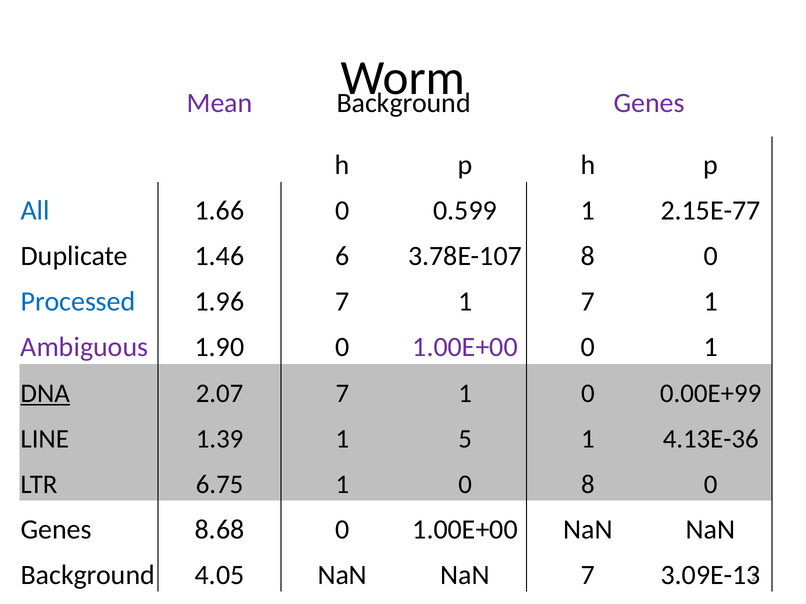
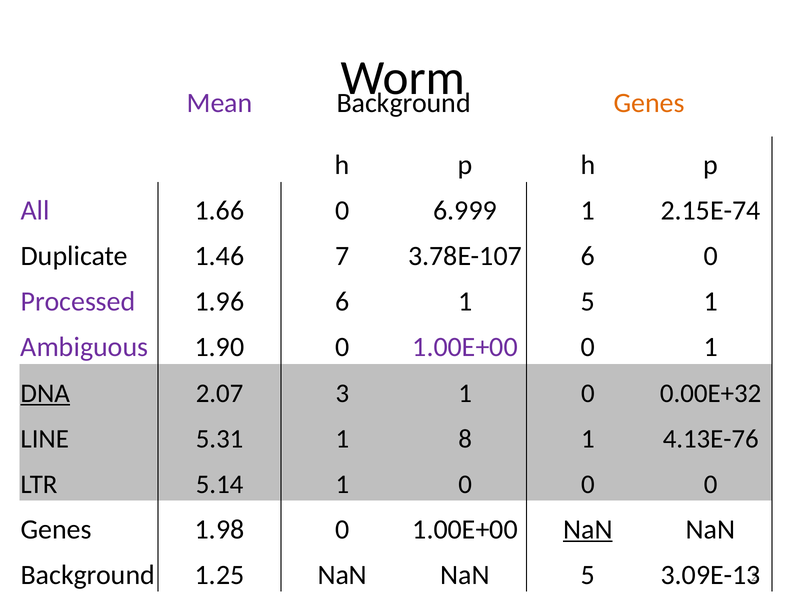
Genes at (649, 103) colour: purple -> orange
All colour: blue -> purple
0.599: 0.599 -> 6.999
2.15E-77: 2.15E-77 -> 2.15E-74
6: 6 -> 7
3.78E-107 8: 8 -> 6
Processed colour: blue -> purple
1.96 7: 7 -> 6
1 7: 7 -> 5
2.07 7: 7 -> 3
0.00E+99: 0.00E+99 -> 0.00E+32
1.39: 1.39 -> 5.31
5: 5 -> 8
4.13E-36: 4.13E-36 -> 4.13E-76
6.75: 6.75 -> 5.14
1 0 8: 8 -> 0
8.68: 8.68 -> 1.98
NaN at (588, 530) underline: none -> present
4.05: 4.05 -> 1.25
NaN 7: 7 -> 5
